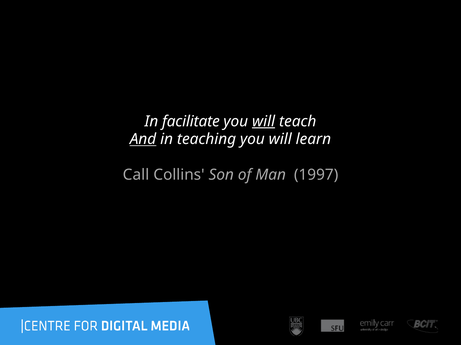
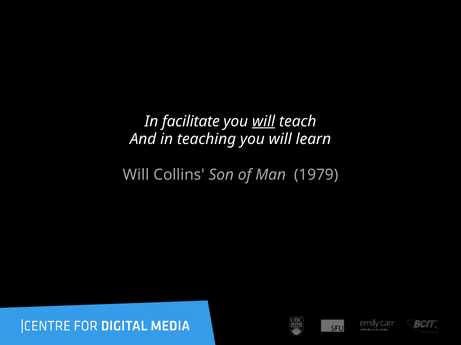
And underline: present -> none
Call at (136, 175): Call -> Will
1997: 1997 -> 1979
